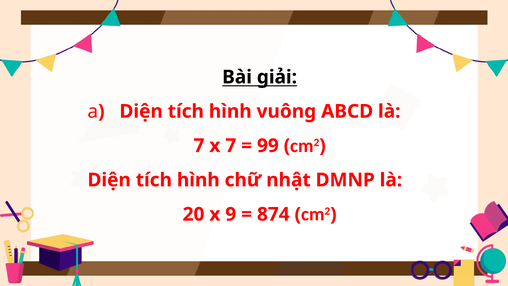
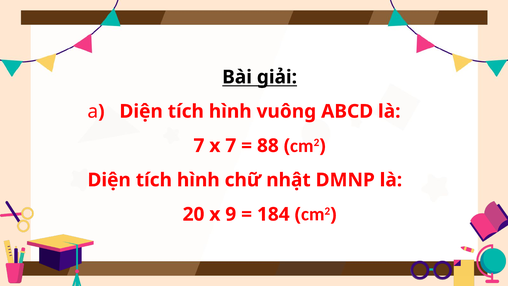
99: 99 -> 88
874: 874 -> 184
